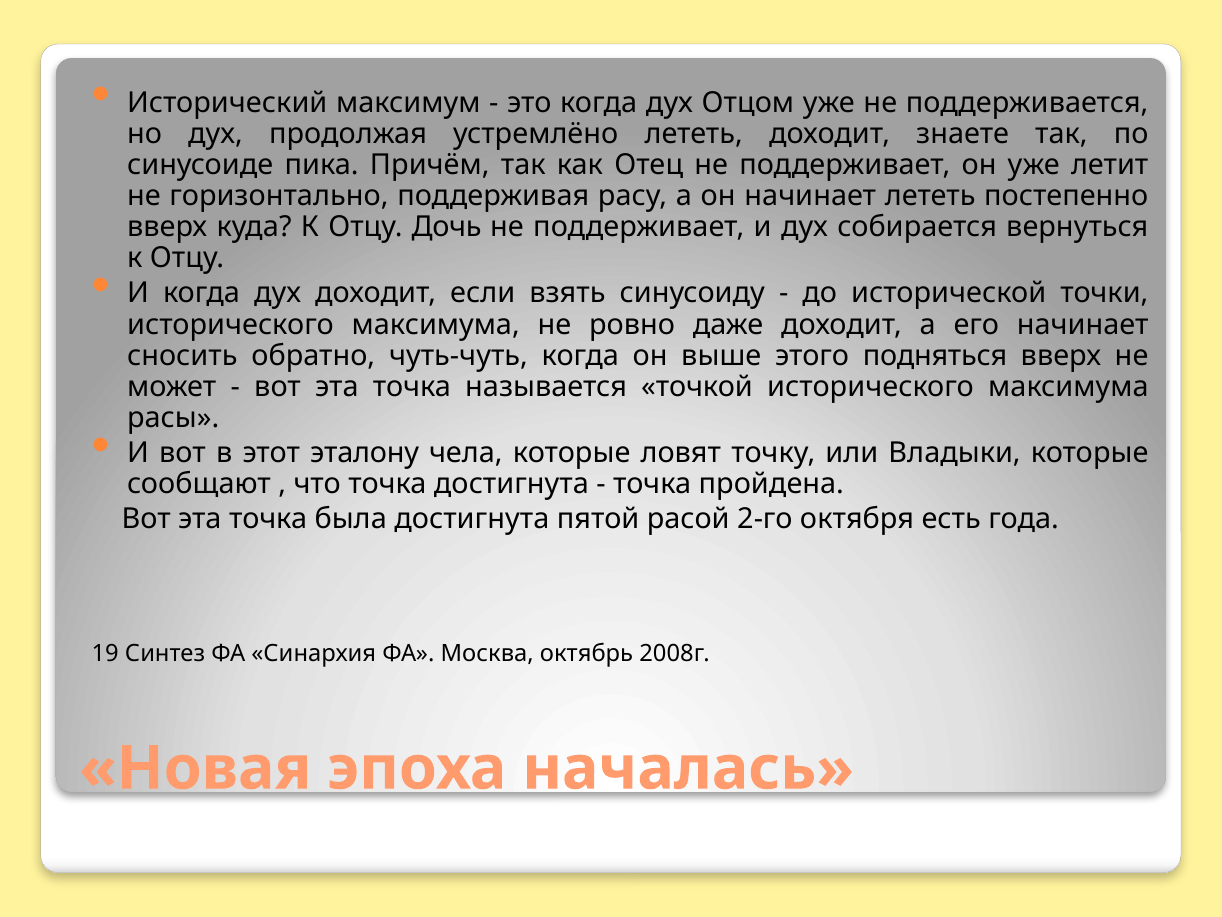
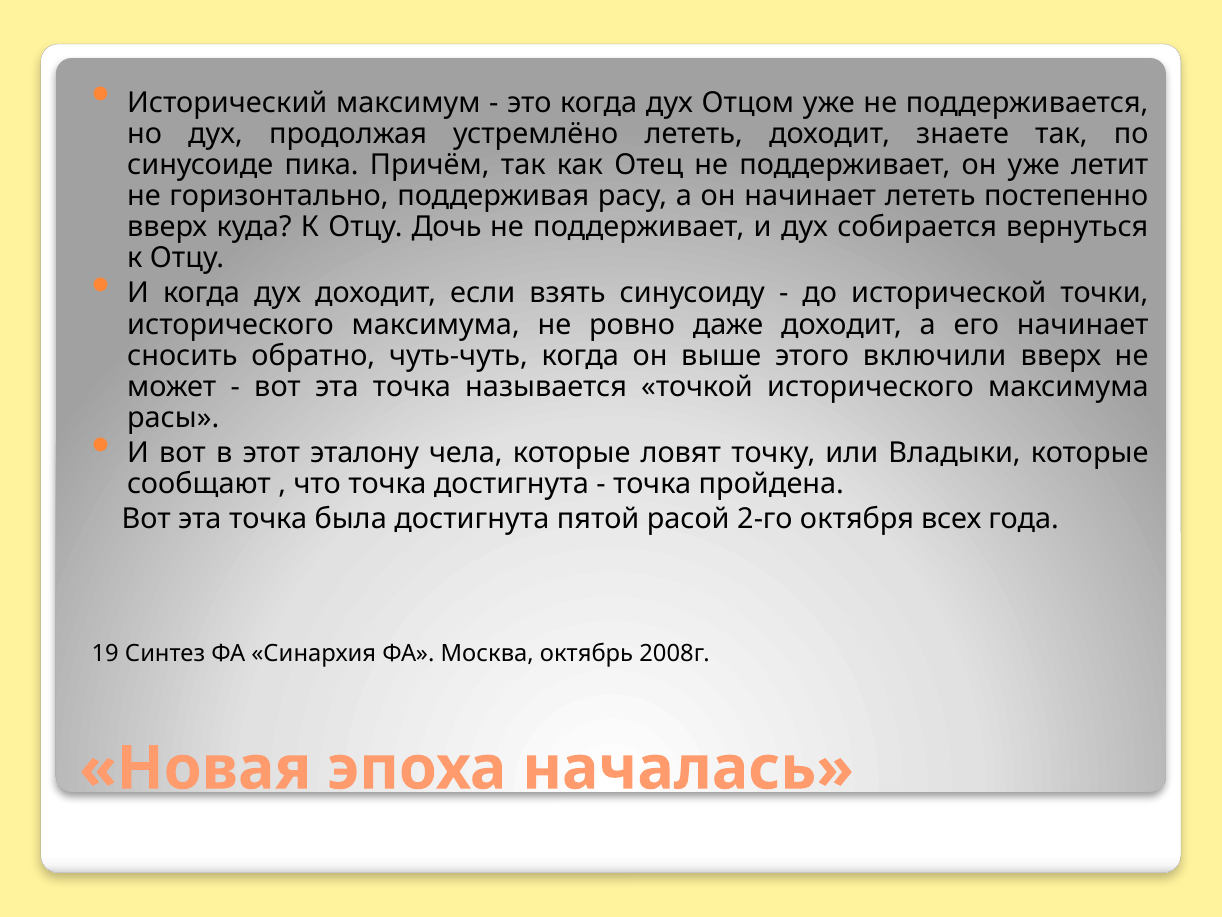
подняться: подняться -> включили
есть: есть -> всех
